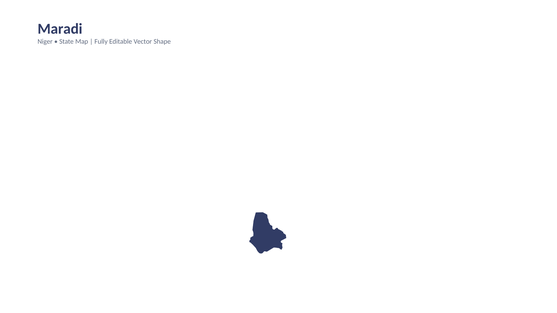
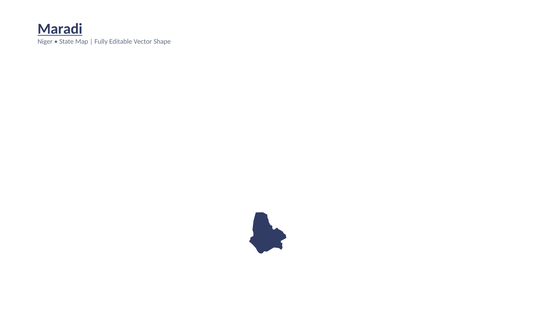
Maradi underline: none -> present
